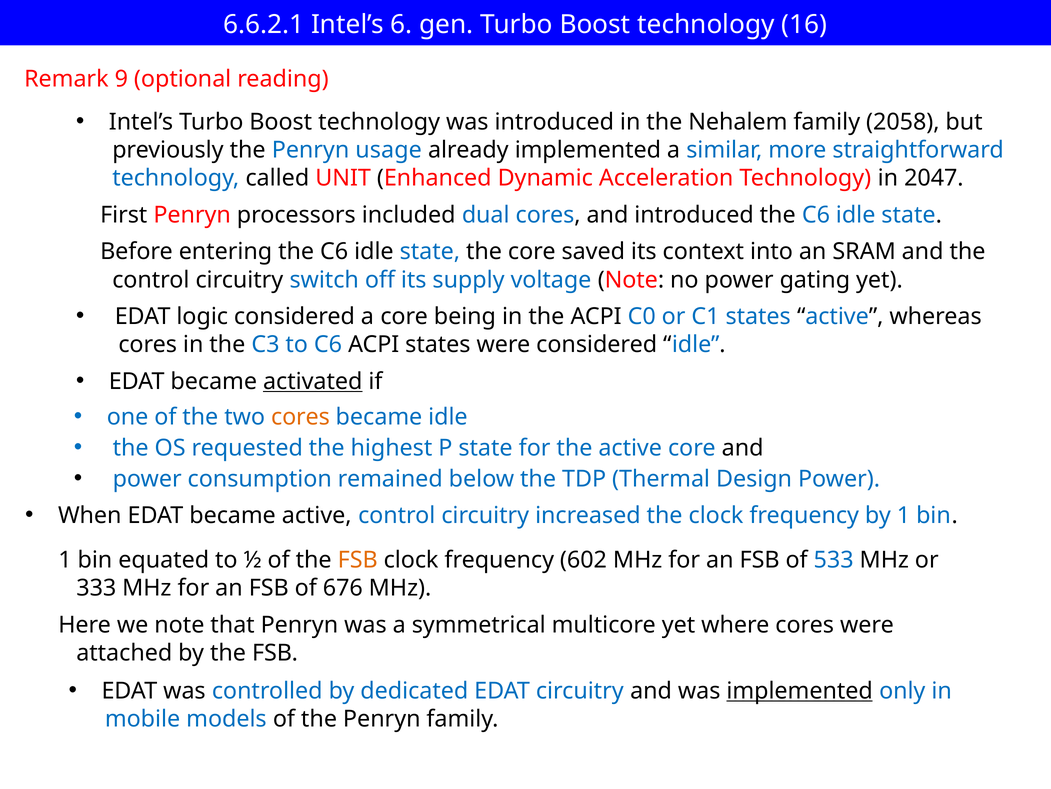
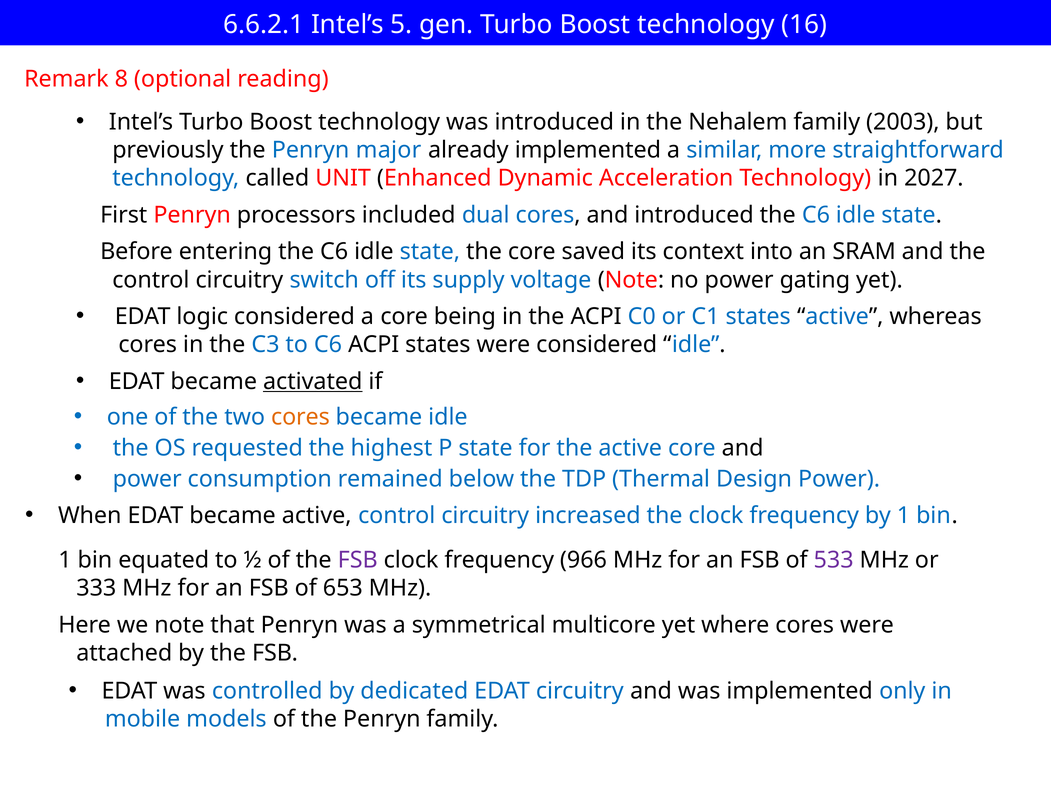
6: 6 -> 5
9: 9 -> 8
2058: 2058 -> 2003
usage: usage -> major
2047: 2047 -> 2027
FSB at (358, 560) colour: orange -> purple
602: 602 -> 966
533 colour: blue -> purple
676: 676 -> 653
implemented at (800, 690) underline: present -> none
